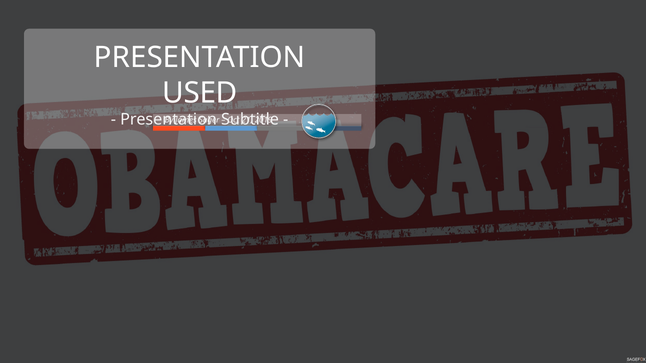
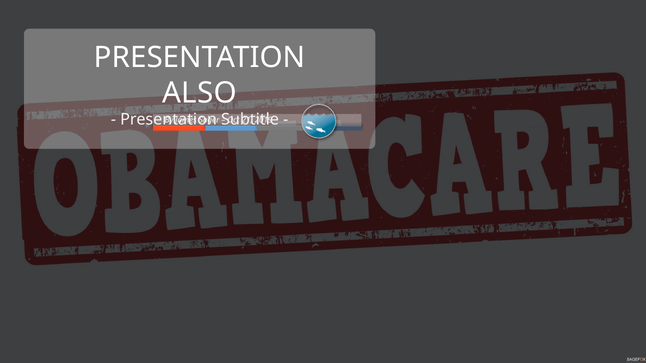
USED: USED -> ALSO
